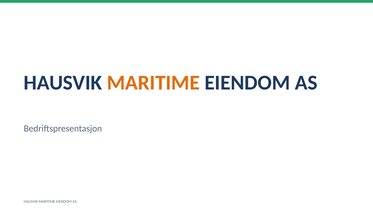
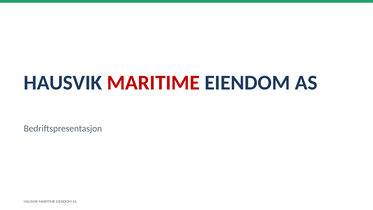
MARITIME at (153, 83) colour: orange -> red
